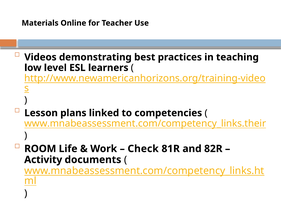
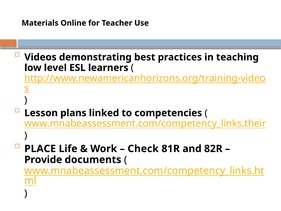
ROOM: ROOM -> PLACE
Activity: Activity -> Provide
